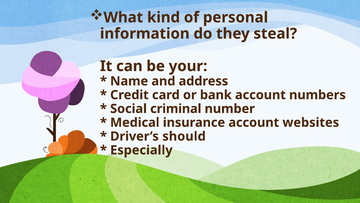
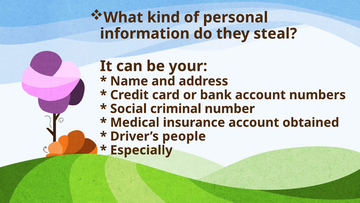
websites: websites -> obtained
should: should -> people
